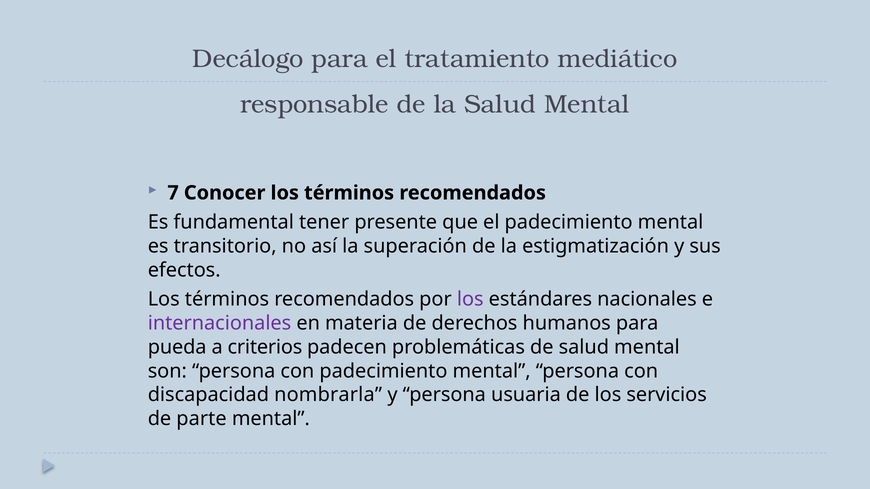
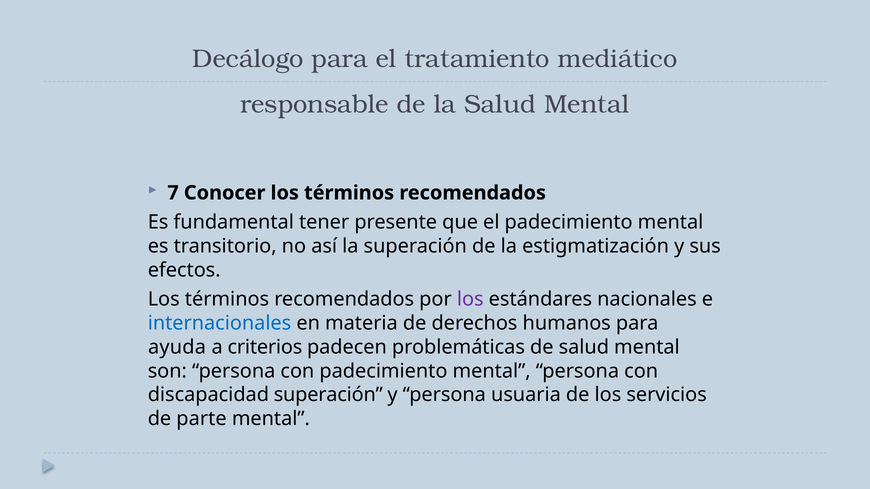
internacionales colour: purple -> blue
pueda: pueda -> ayuda
discapacidad nombrarla: nombrarla -> superación
